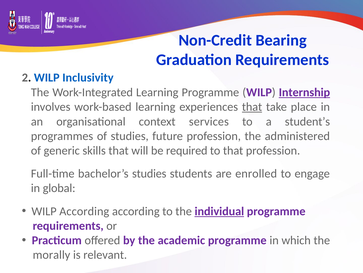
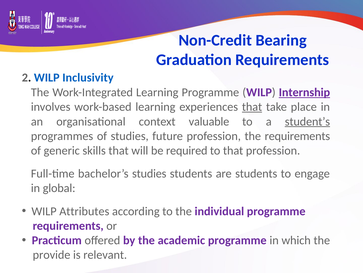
services: services -> valuable
student’s underline: none -> present
the administered: administered -> requirements
are enrolled: enrolled -> students
WILP According: According -> Attributes
individual underline: present -> none
morally: morally -> provide
